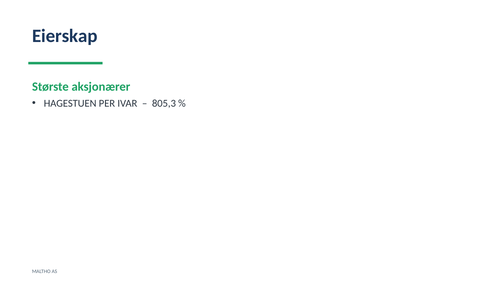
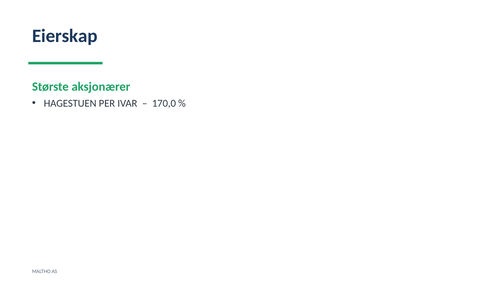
805,3: 805,3 -> 170,0
